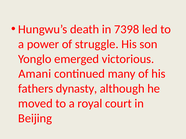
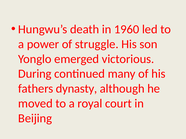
7398: 7398 -> 1960
Amani: Amani -> During
